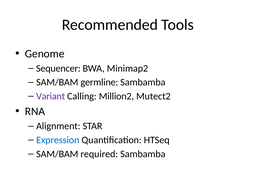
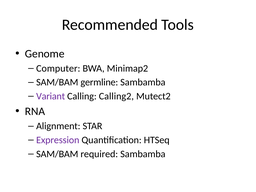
Sequencer: Sequencer -> Computer
Million2: Million2 -> Calling2
Expression colour: blue -> purple
